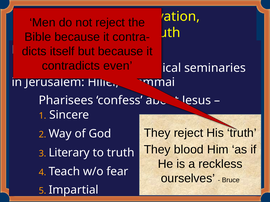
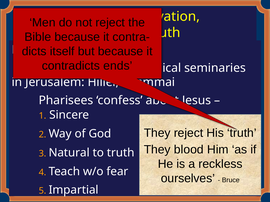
even: even -> ends
Literary: Literary -> Natural
